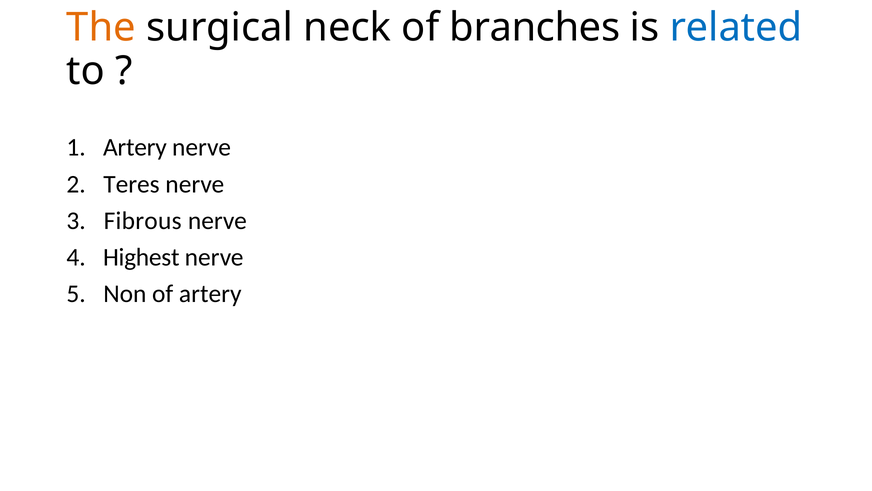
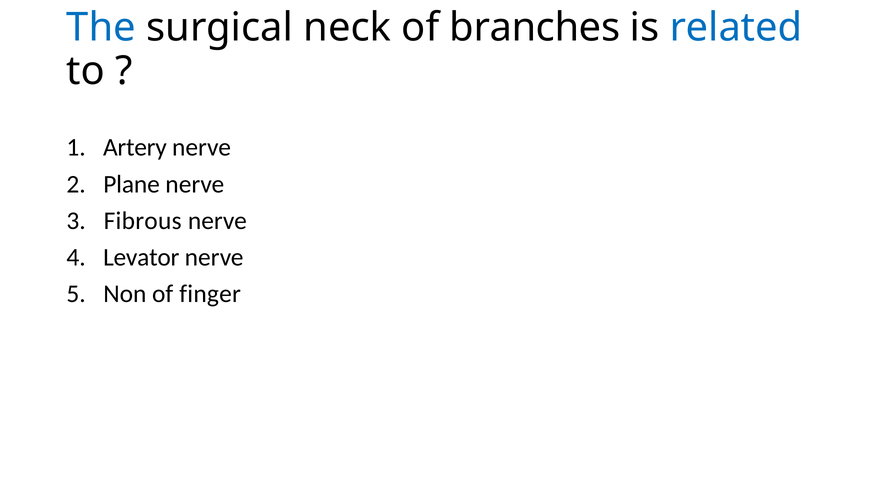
The colour: orange -> blue
Teres: Teres -> Plane
Highest: Highest -> Levator
of artery: artery -> finger
